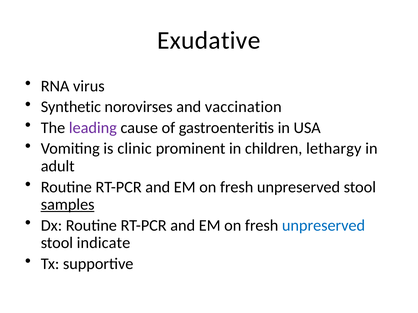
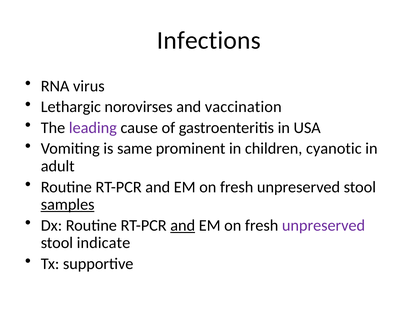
Exudative: Exudative -> Infections
Synthetic: Synthetic -> Lethargic
clinic: clinic -> same
lethargy: lethargy -> cyanotic
and at (183, 226) underline: none -> present
unpreserved at (324, 226) colour: blue -> purple
